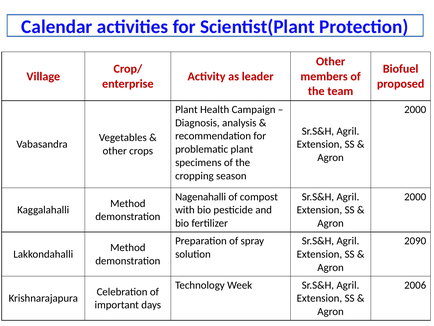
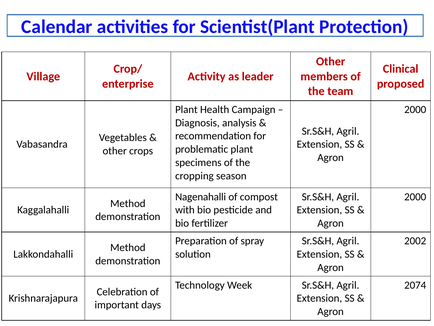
Biofuel: Biofuel -> Clinical
2090: 2090 -> 2002
2006: 2006 -> 2074
